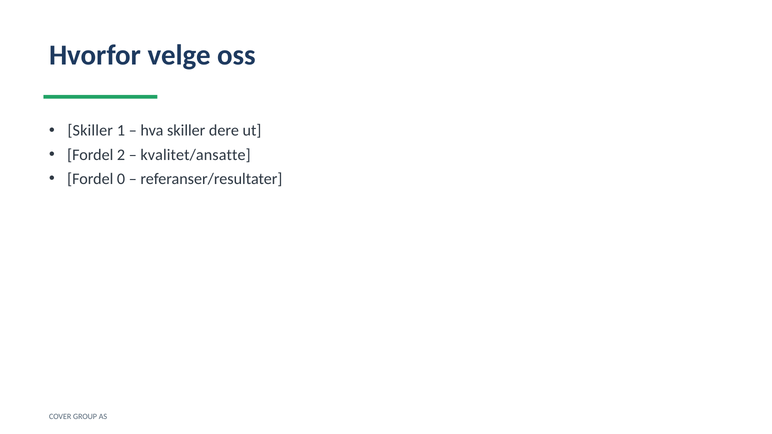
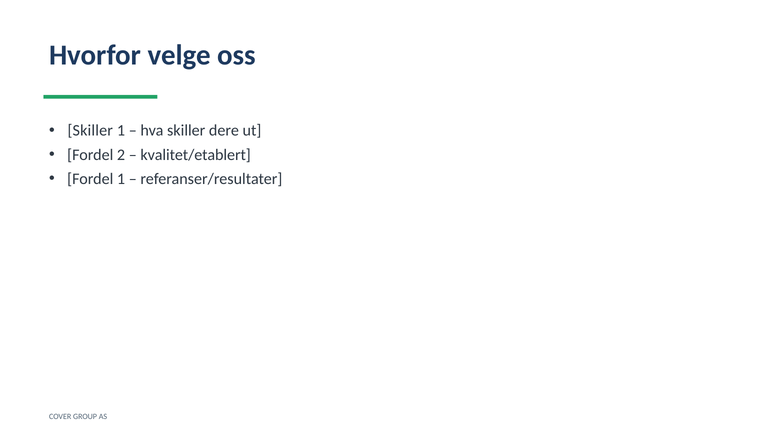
kvalitet/ansatte: kvalitet/ansatte -> kvalitet/etablert
Fordel 0: 0 -> 1
